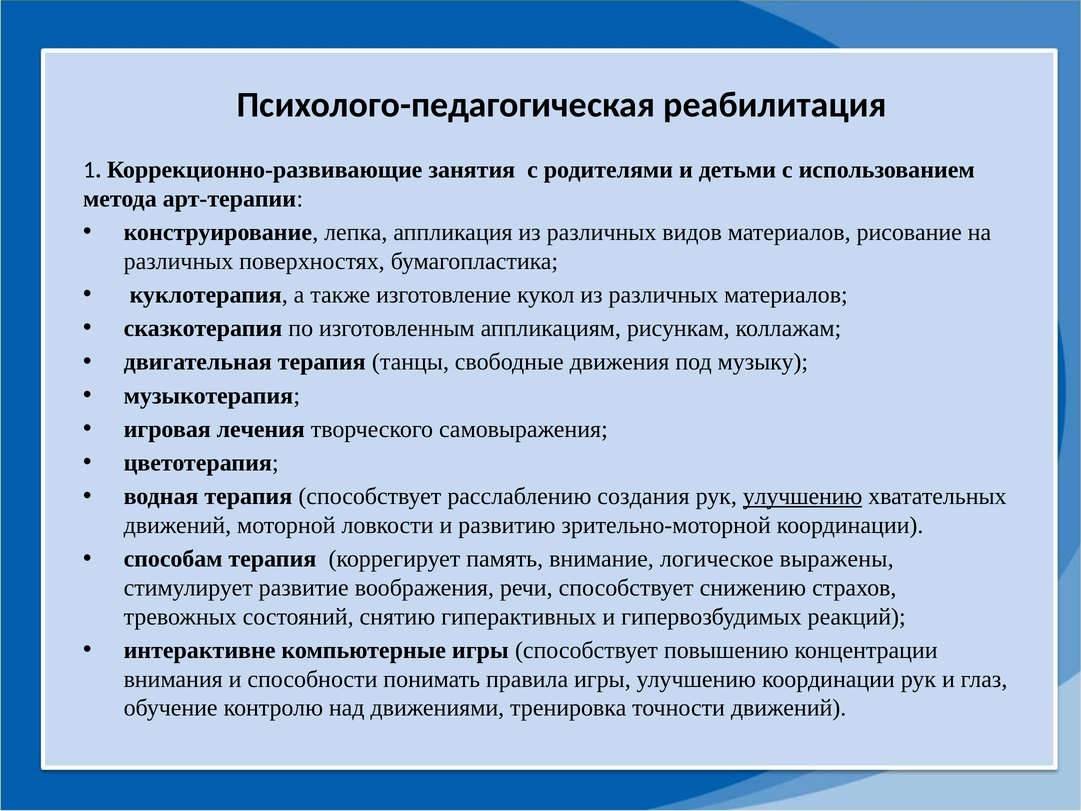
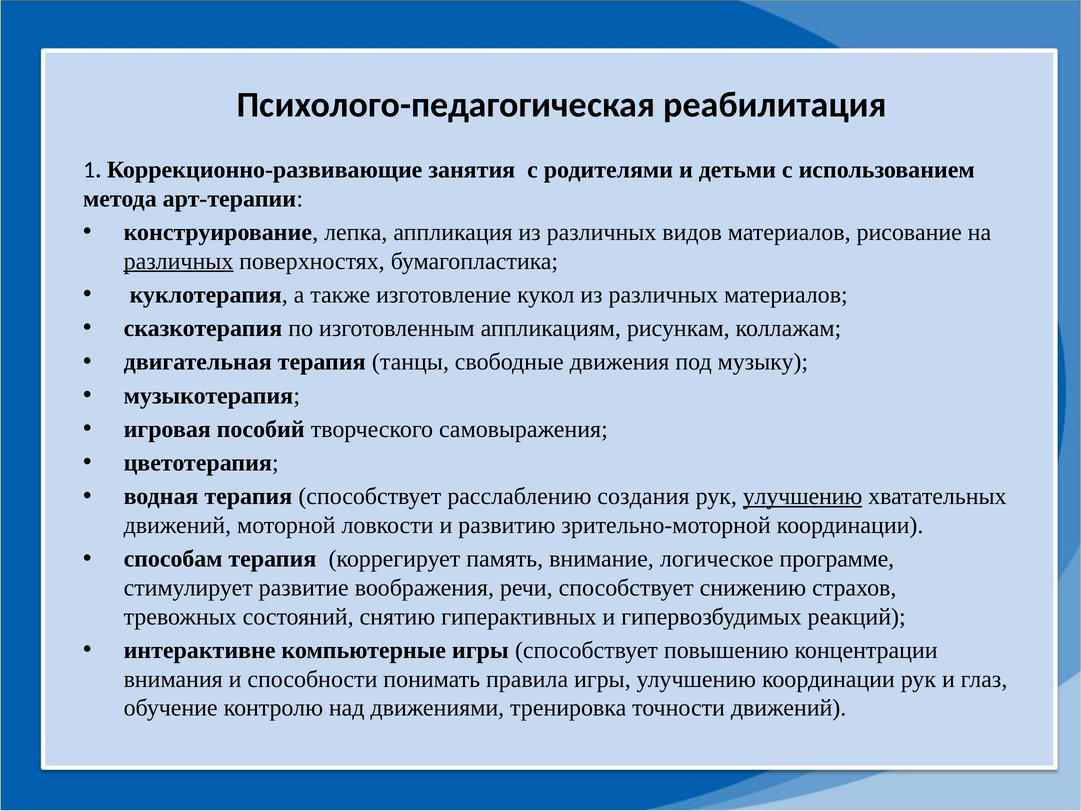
различных at (179, 261) underline: none -> present
лечения: лечения -> пособий
выражены: выражены -> программе
